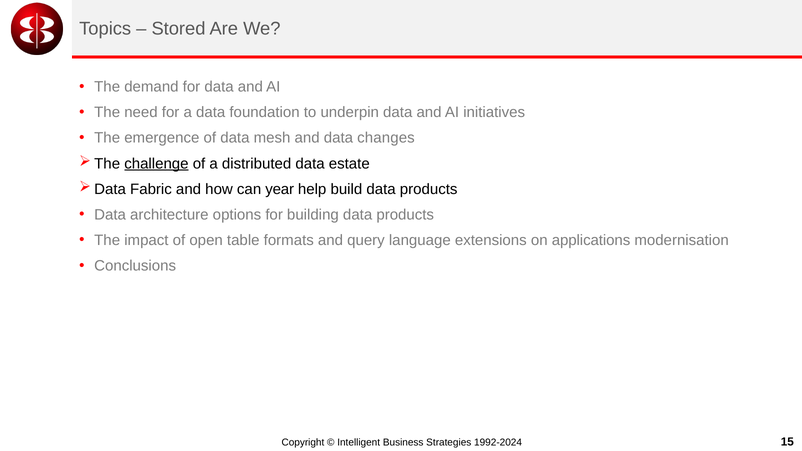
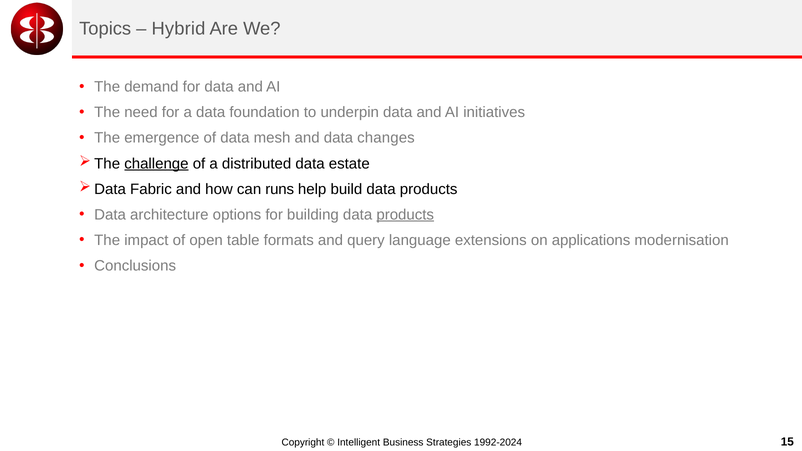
Stored: Stored -> Hybrid
year: year -> runs
products at (405, 215) underline: none -> present
